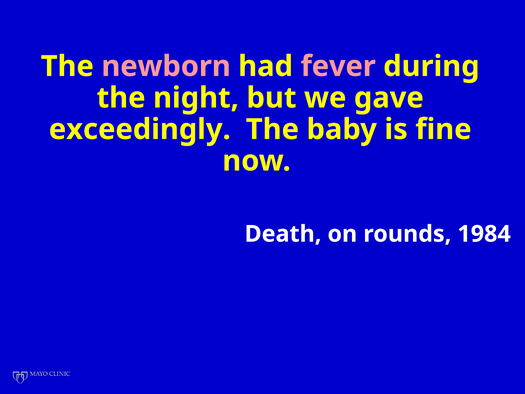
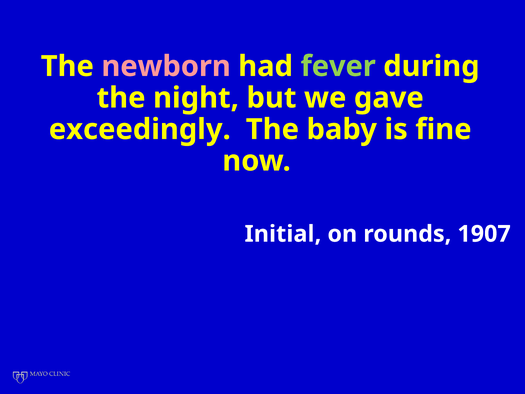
fever colour: pink -> light green
Death: Death -> Initial
1984: 1984 -> 1907
